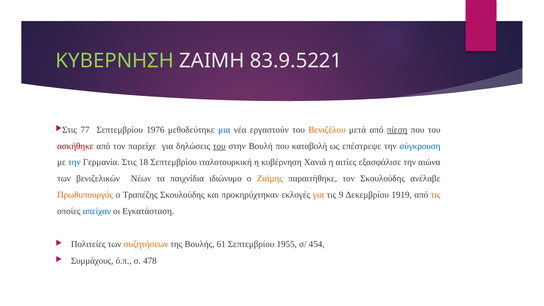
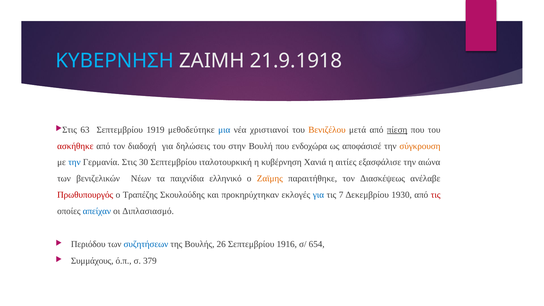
ΚΥΒΕΡΝΗΣΗ colour: light green -> light blue
83.9.5221: 83.9.5221 -> 21.9.1918
77: 77 -> 63
1976: 1976 -> 1919
εργαστούν: εργαστούν -> χριστιανοί
παρείχε: παρείχε -> διαδοχή
του at (219, 146) underline: present -> none
καταβολή: καταβολή -> ενδοχώρα
επέστρεψε: επέστρεψε -> αποφάσισέ
σύγκρουση colour: blue -> orange
18: 18 -> 30
ιδιώνυμο: ιδιώνυμο -> ελληνικό
τον Σκουλούδης: Σκουλούδης -> Διασκέψεως
Πρωθυπουργός colour: orange -> red
για at (318, 195) colour: orange -> blue
9: 9 -> 7
1919: 1919 -> 1930
τις at (436, 195) colour: orange -> red
Εγκατάσταση: Εγκατάσταση -> Διπλασιασμό
Πολιτείες: Πολιτείες -> Περιόδου
συζητήσεων colour: orange -> blue
61: 61 -> 26
1955: 1955 -> 1916
454: 454 -> 654
478: 478 -> 379
